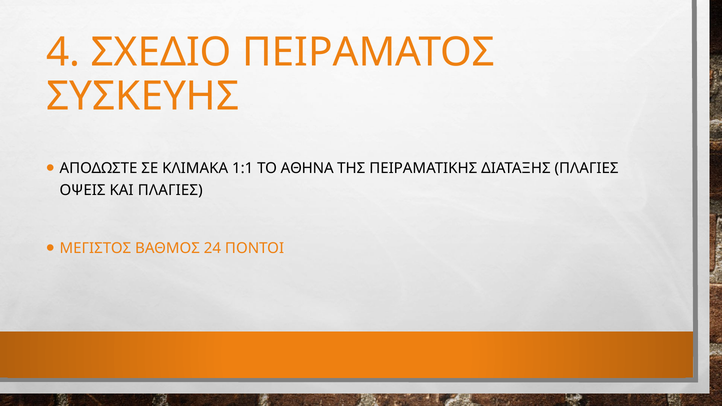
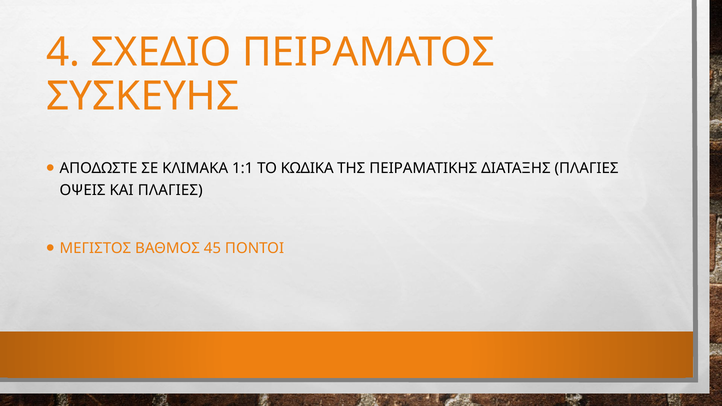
ΑΘΗΝΑ: ΑΘΗΝΑ -> ΚΩΔΙΚΑ
24: 24 -> 45
